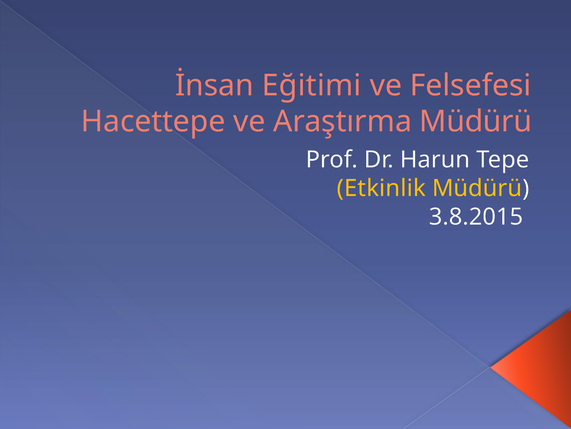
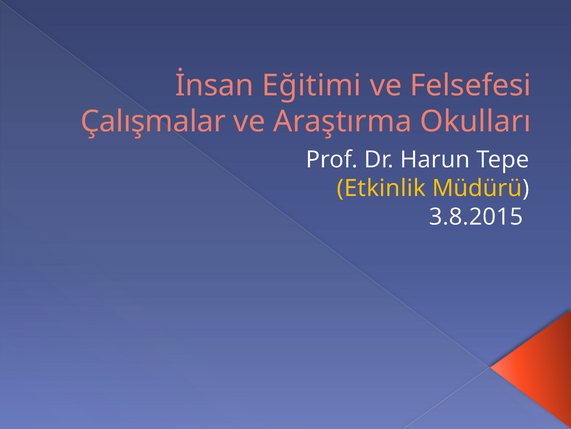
Hacettepe: Hacettepe -> Çalışmalar
Araştırma Müdürü: Müdürü -> Okulları
